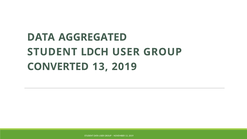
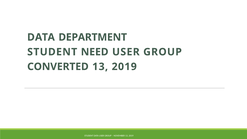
AGGREGATED: AGGREGATED -> DEPARTMENT
LDCH: LDCH -> NEED
